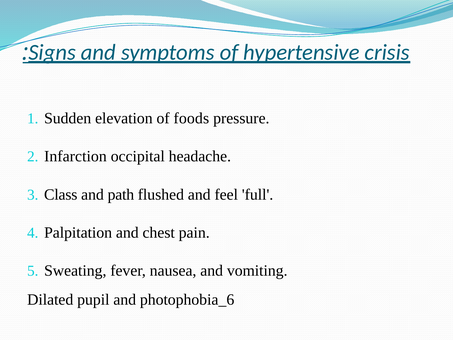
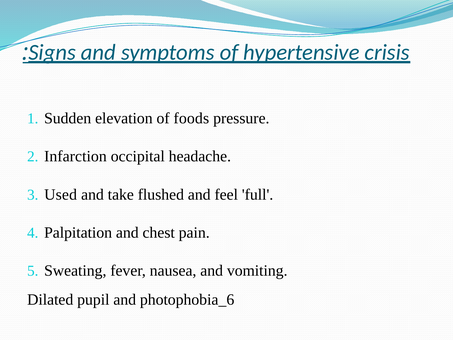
Class: Class -> Used
path: path -> take
